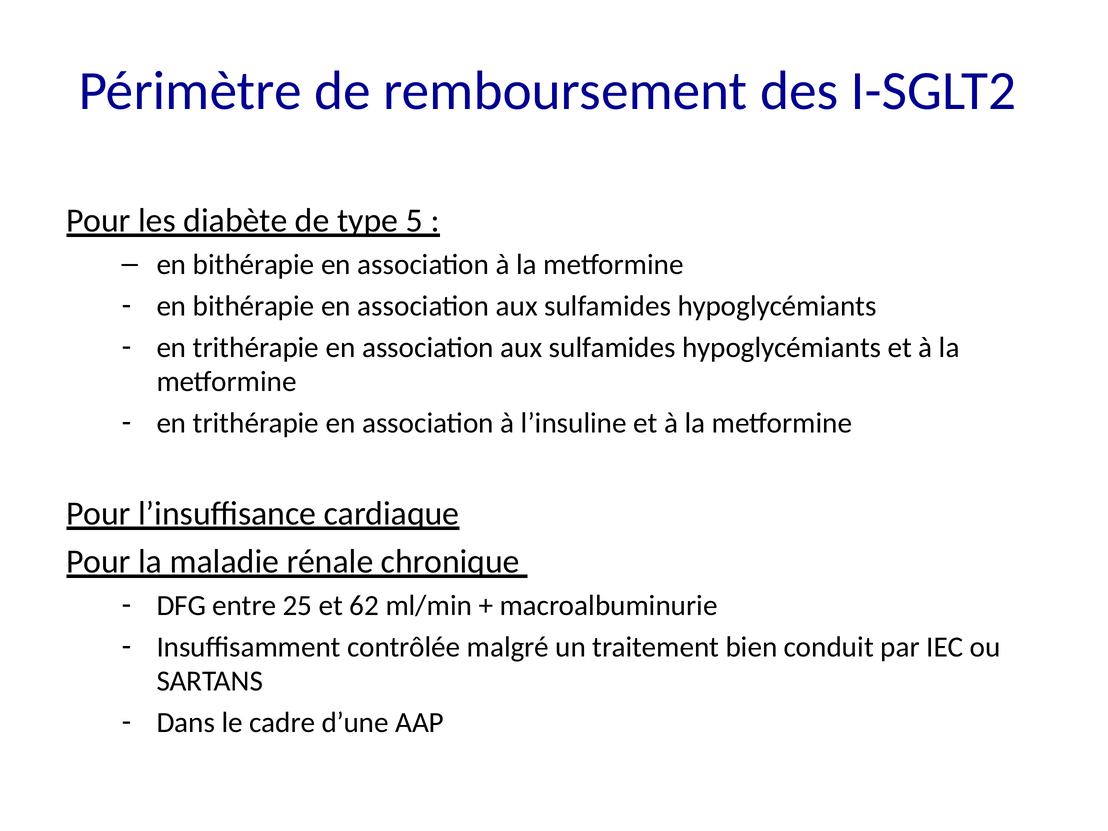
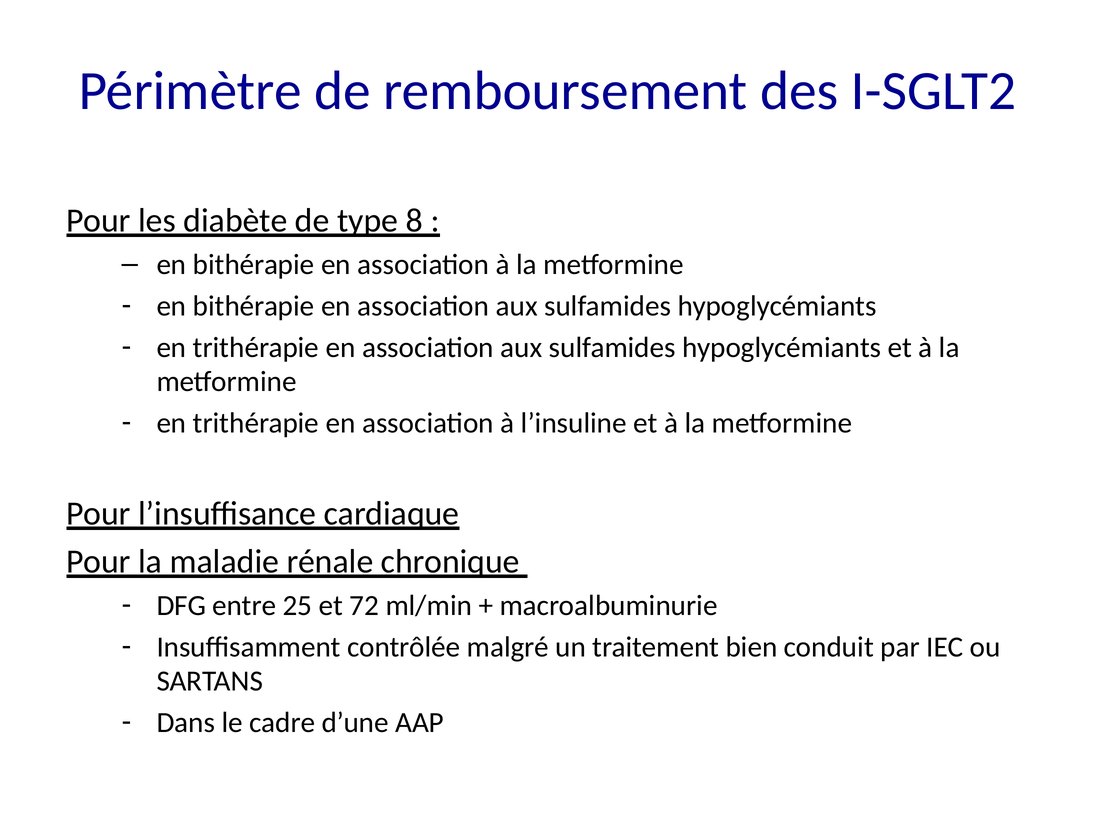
5: 5 -> 8
62: 62 -> 72
